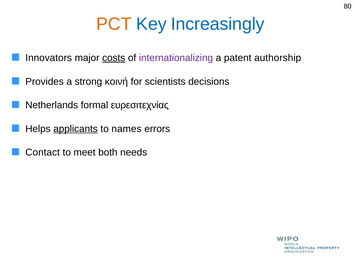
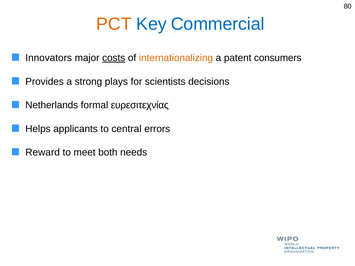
Increasingly: Increasingly -> Commercial
internationalizing colour: purple -> orange
authorship: authorship -> consumers
κοινή: κοινή -> plays
applicants underline: present -> none
names: names -> central
Contact: Contact -> Reward
